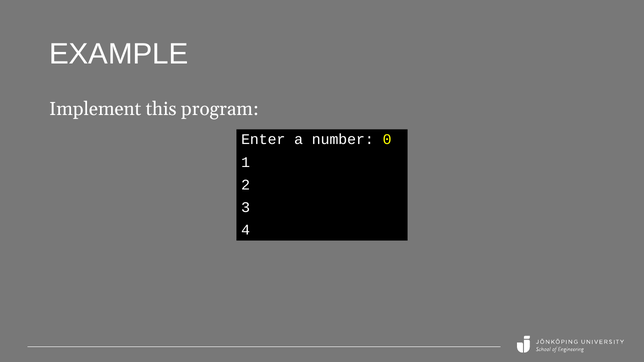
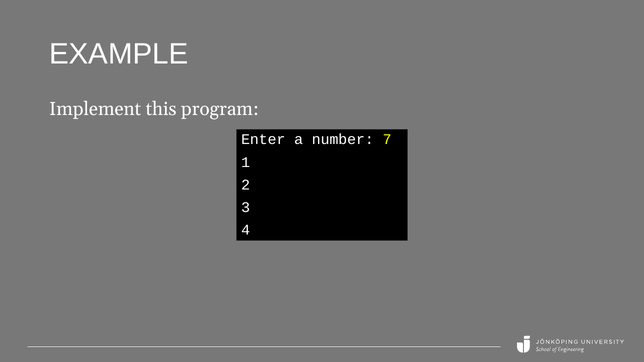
0: 0 -> 7
